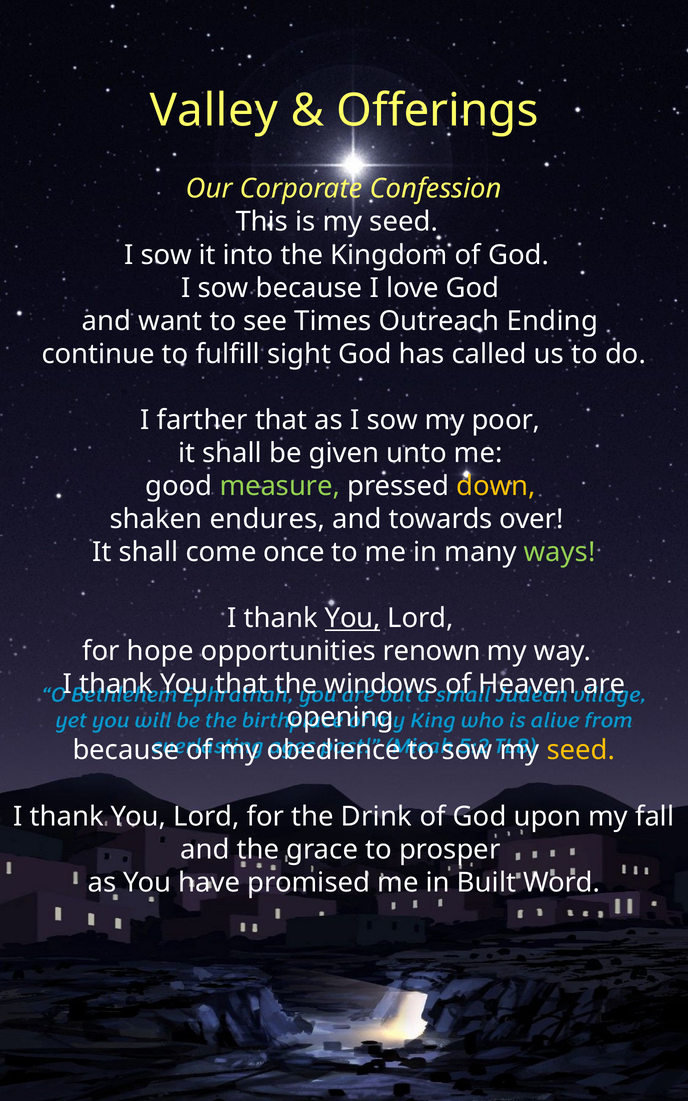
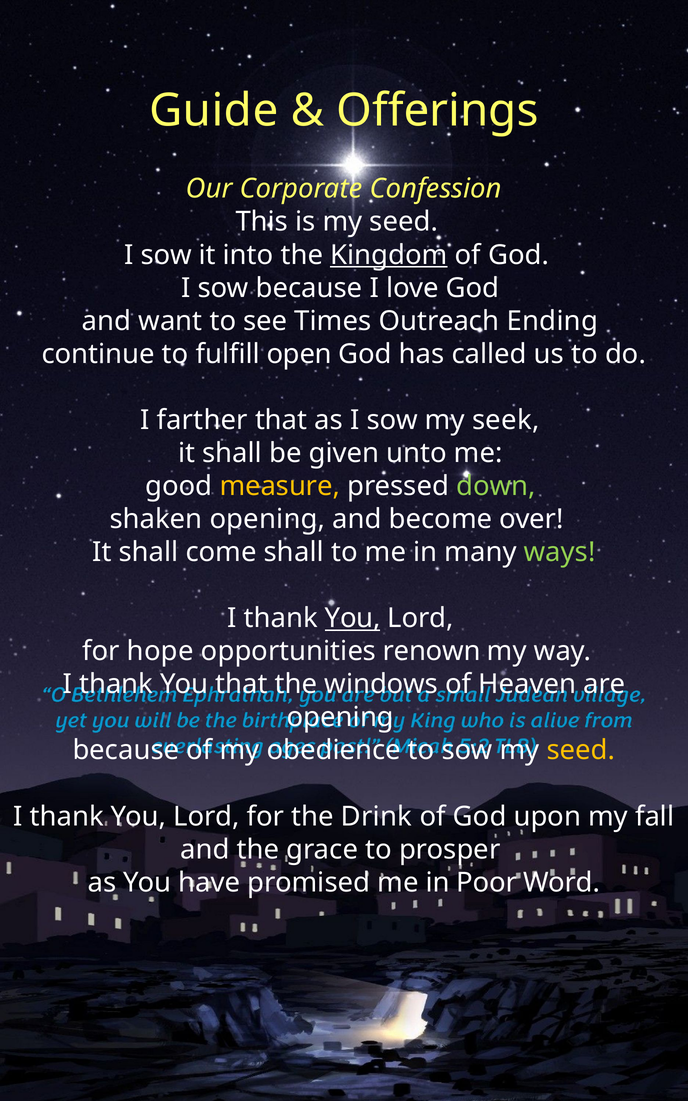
Valley: Valley -> Guide
Kingdom underline: none -> present
sight: sight -> open
poor: poor -> seek
measure colour: light green -> yellow
down colour: yellow -> light green
shaken endures: endures -> opening
towards: towards -> become
come once: once -> shall
Built: Built -> Poor
